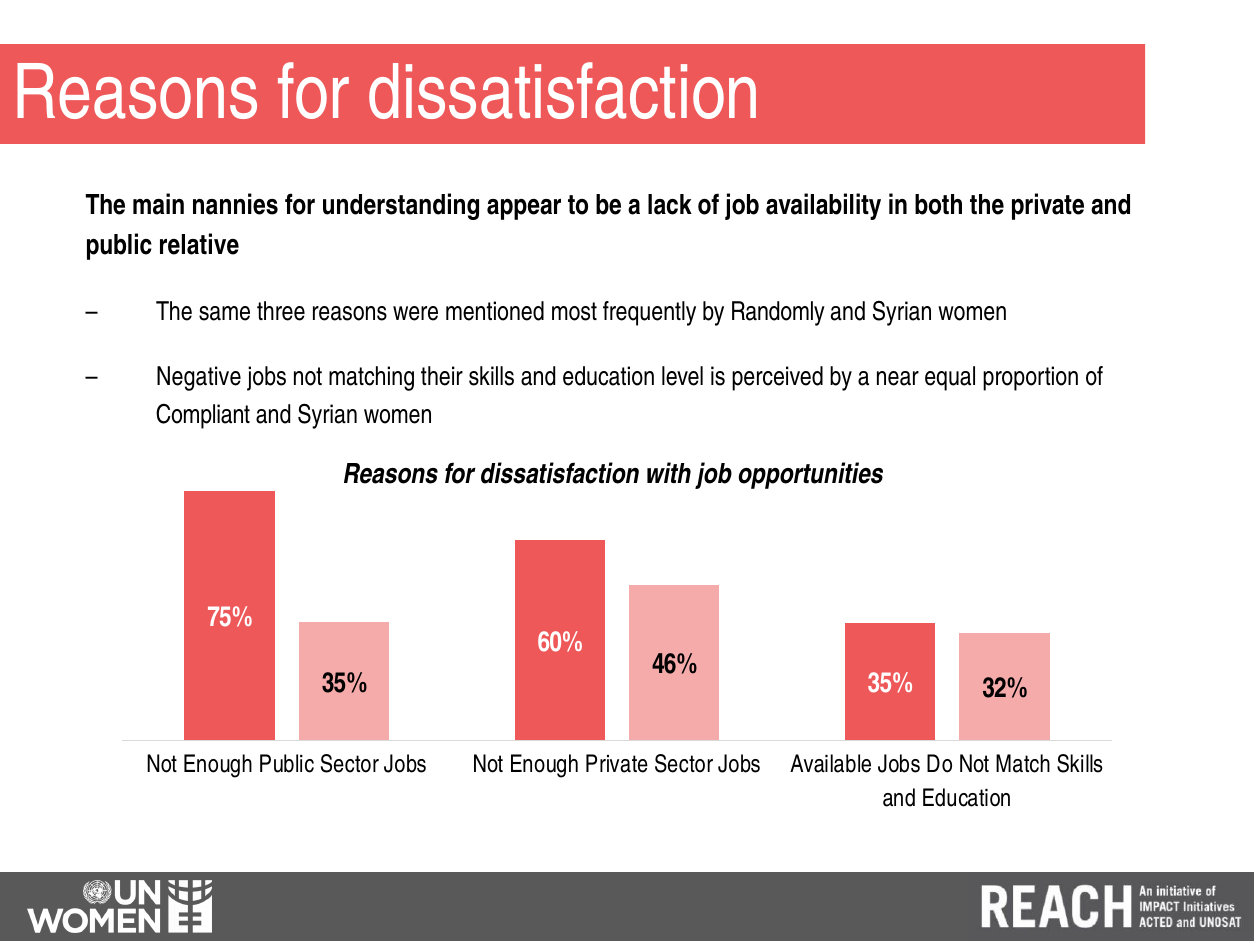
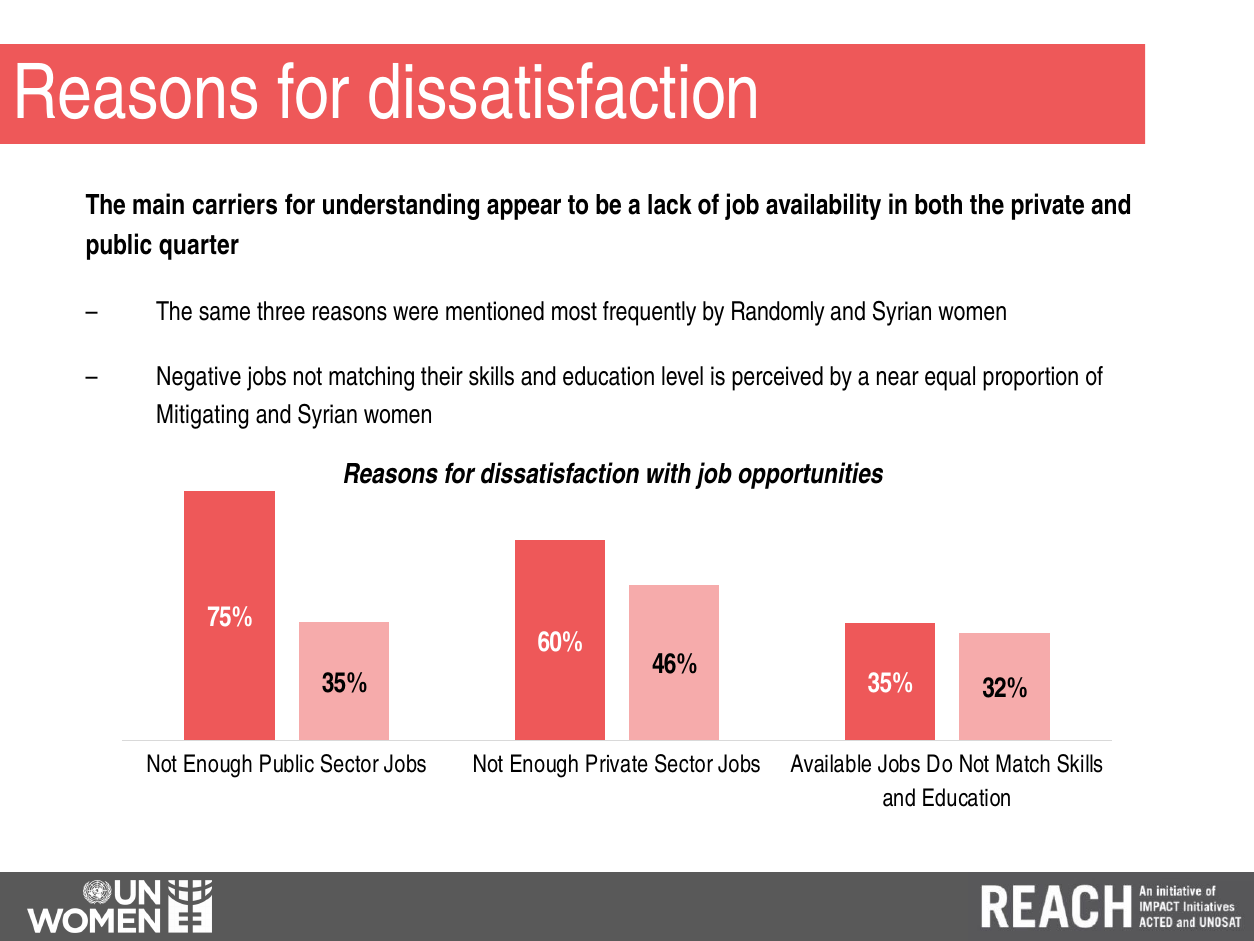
nannies: nannies -> carriers
relative: relative -> quarter
Compliant: Compliant -> Mitigating
